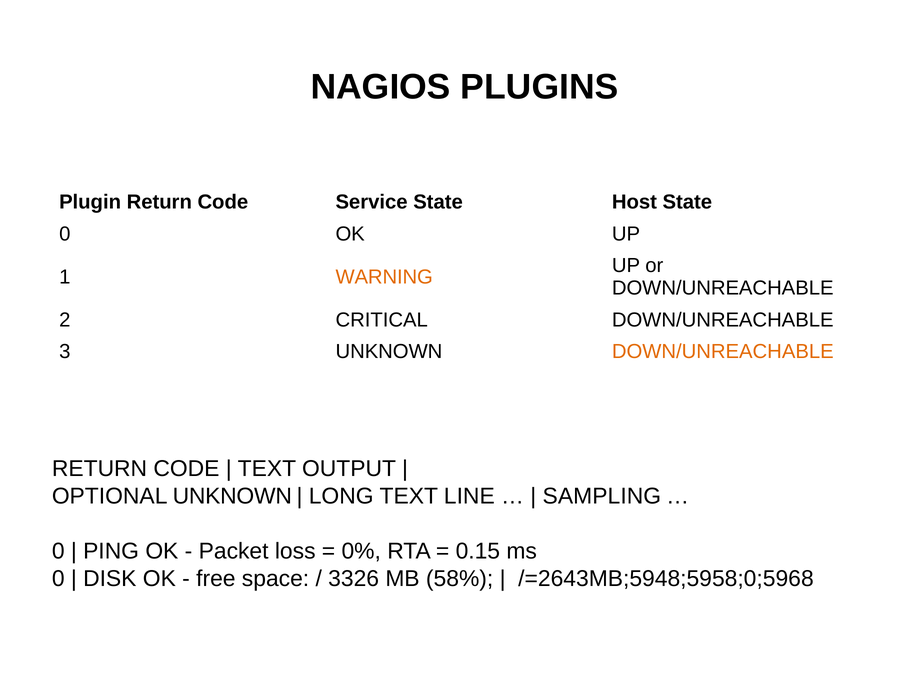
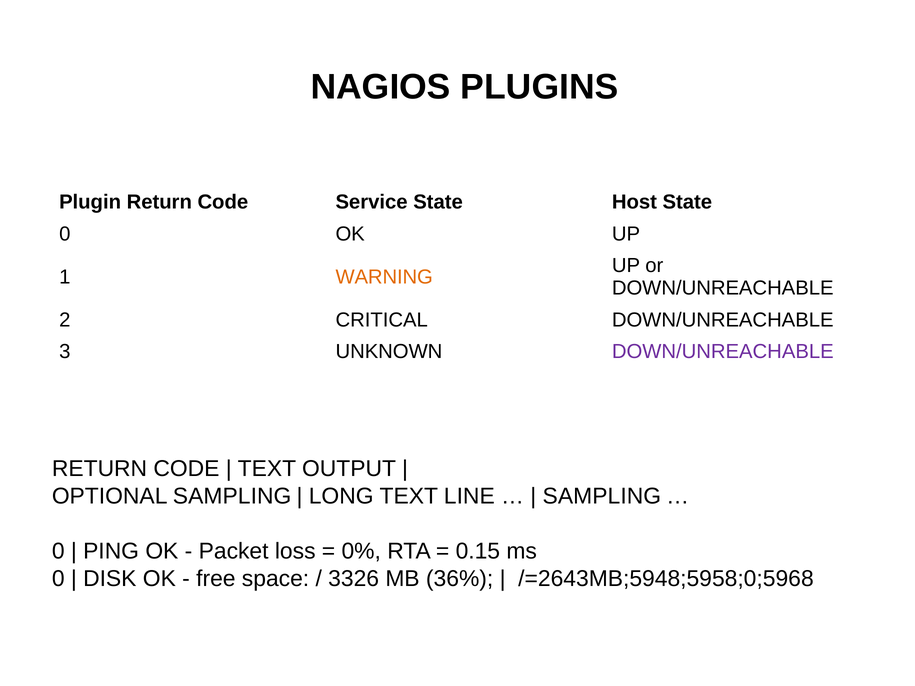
DOWN/UNREACHABLE at (723, 352) colour: orange -> purple
OPTIONAL UNKNOWN: UNKNOWN -> SAMPLING
58%: 58% -> 36%
